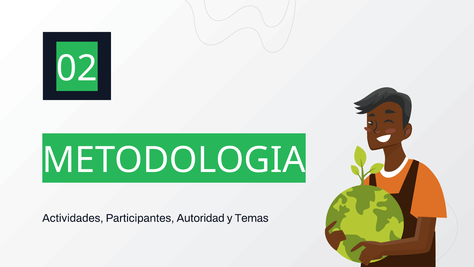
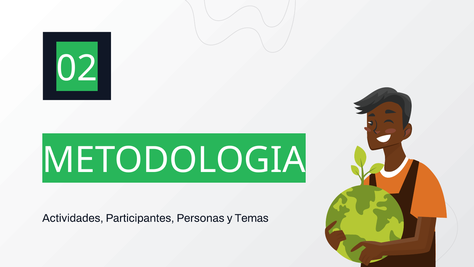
Autoridad: Autoridad -> Personas
